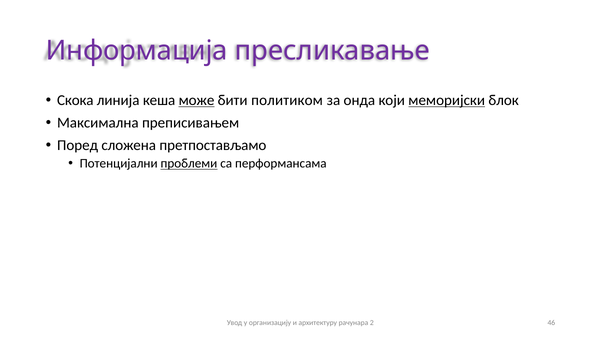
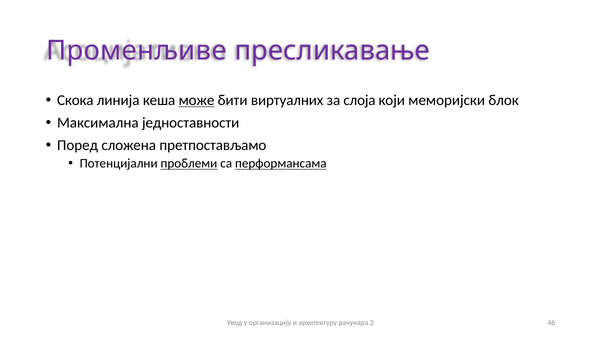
Информација: Информација -> Променљиве
политиком: политиком -> виртуалних
онда: онда -> слоја
меморијски underline: present -> none
преписивањем: преписивањем -> једноставности
перформансама underline: none -> present
